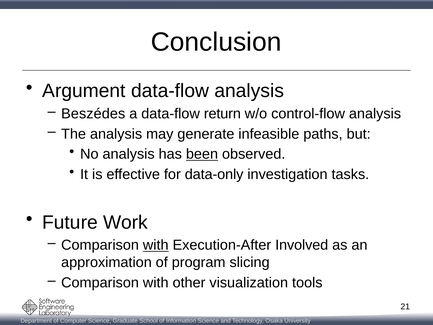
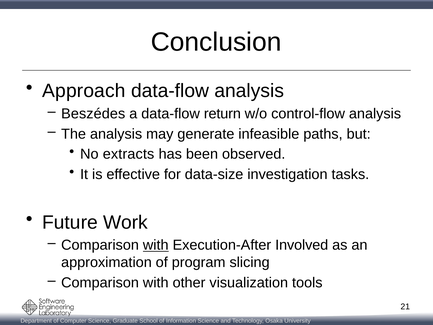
Argument: Argument -> Approach
No analysis: analysis -> extracts
been underline: present -> none
data-only: data-only -> data-size
